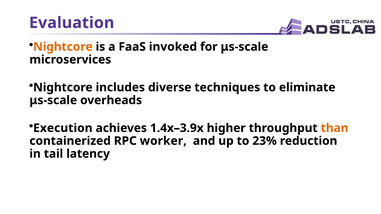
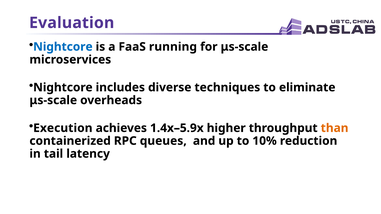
Nightcore at (63, 47) colour: orange -> blue
invoked: invoked -> running
1.4x–3.9x: 1.4x–3.9x -> 1.4x–5.9x
worker: worker -> queues
23%: 23% -> 10%
